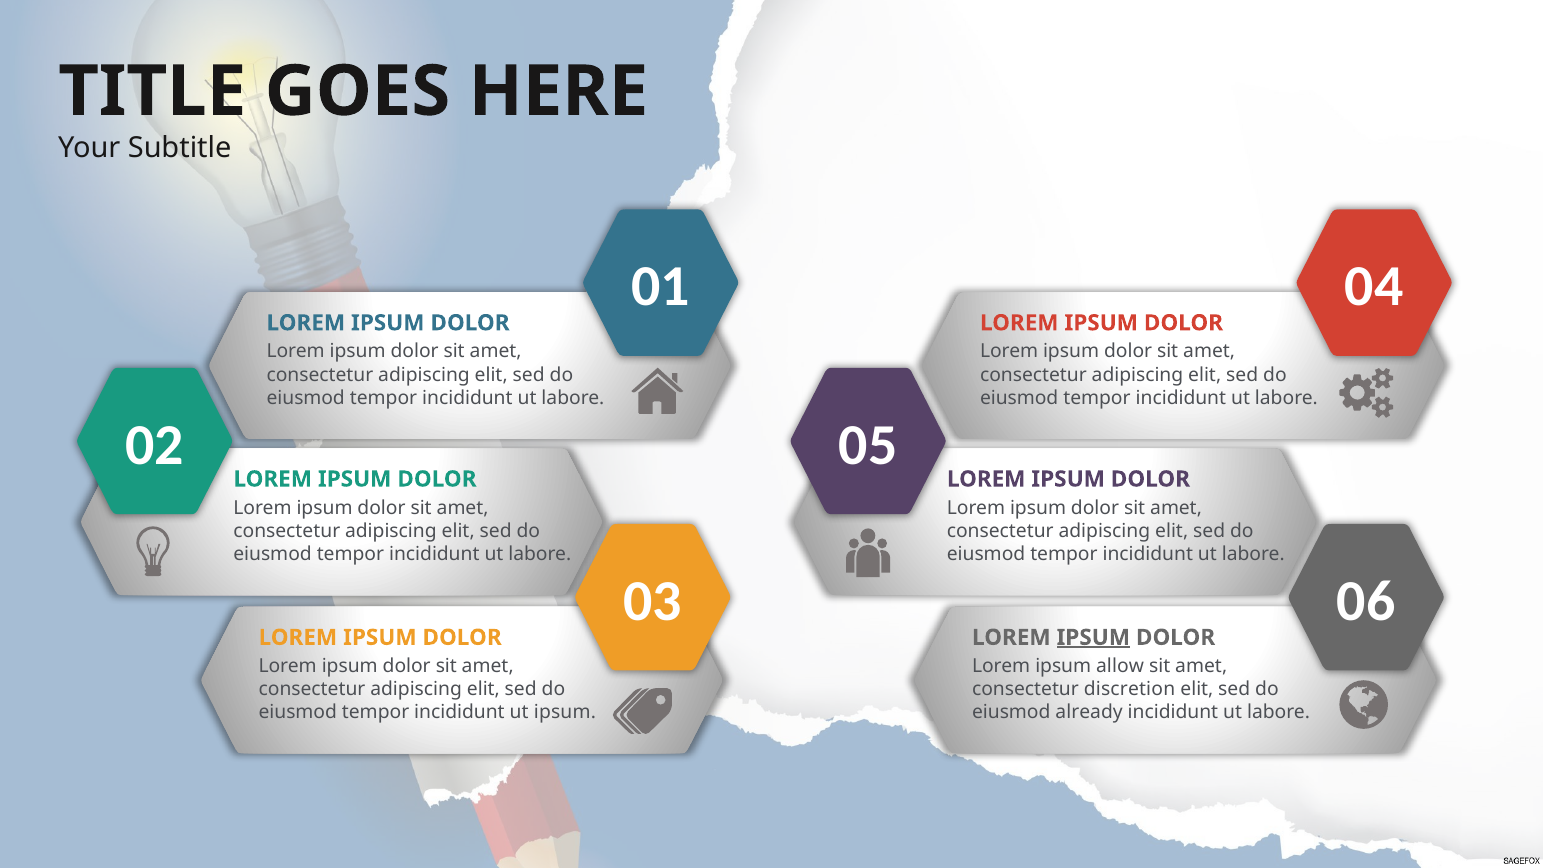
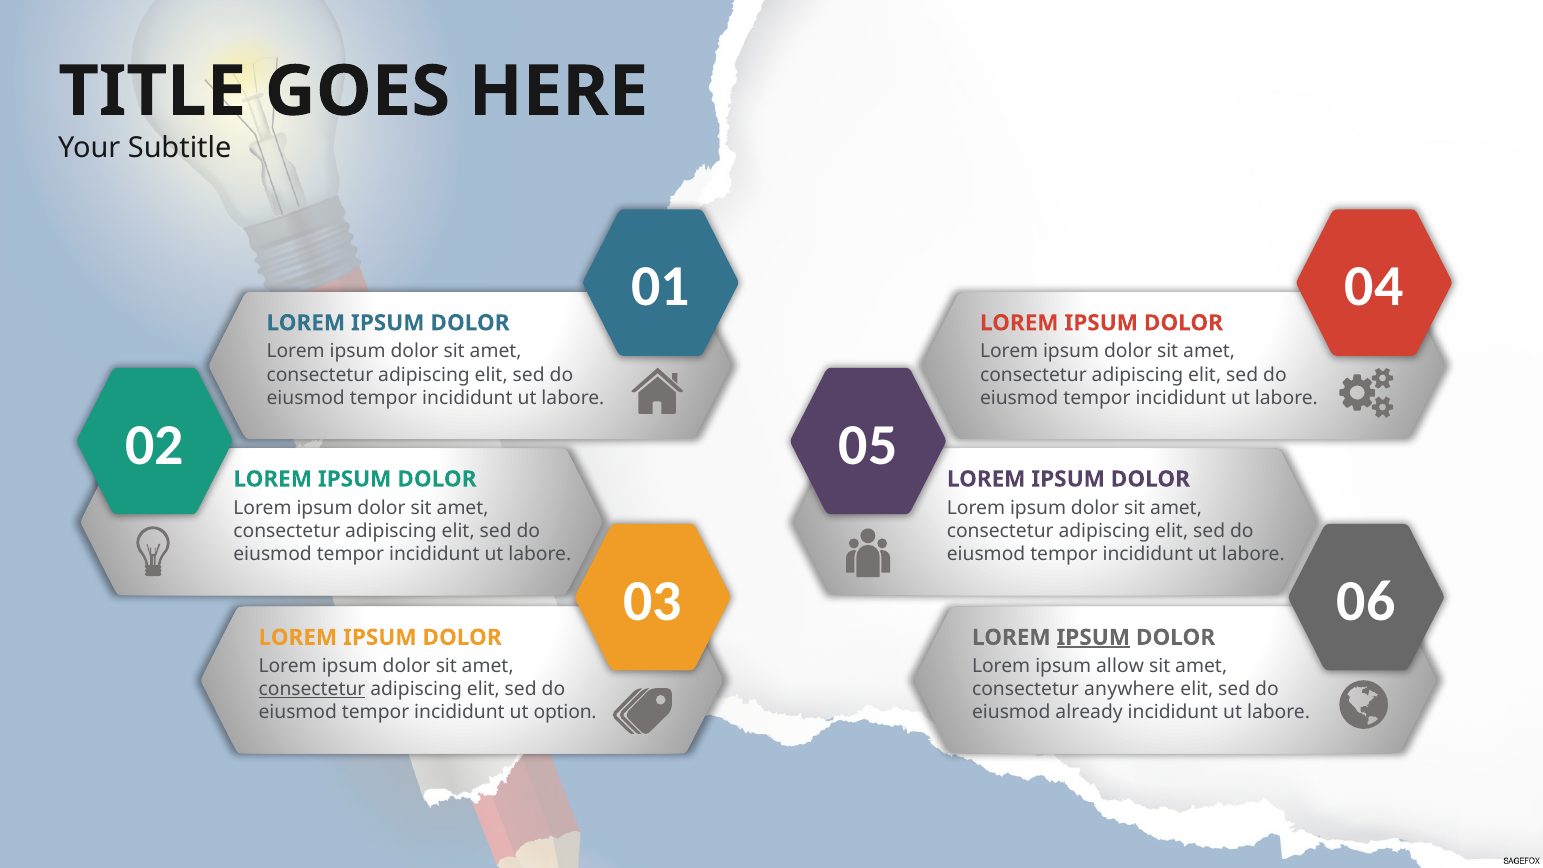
consectetur at (312, 689) underline: none -> present
discretion: discretion -> anywhere
ut ipsum: ipsum -> option
